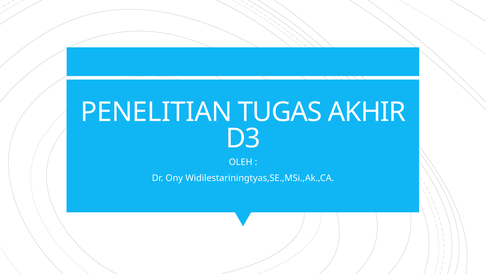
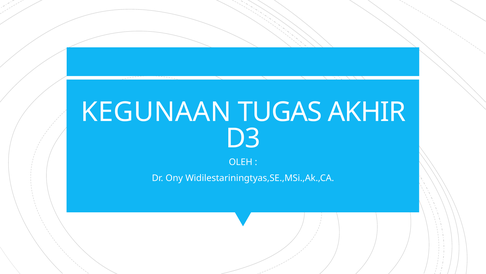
PENELITIAN: PENELITIAN -> KEGUNAAN
